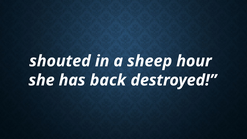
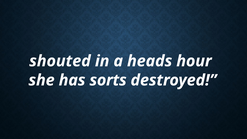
sheep: sheep -> heads
back: back -> sorts
